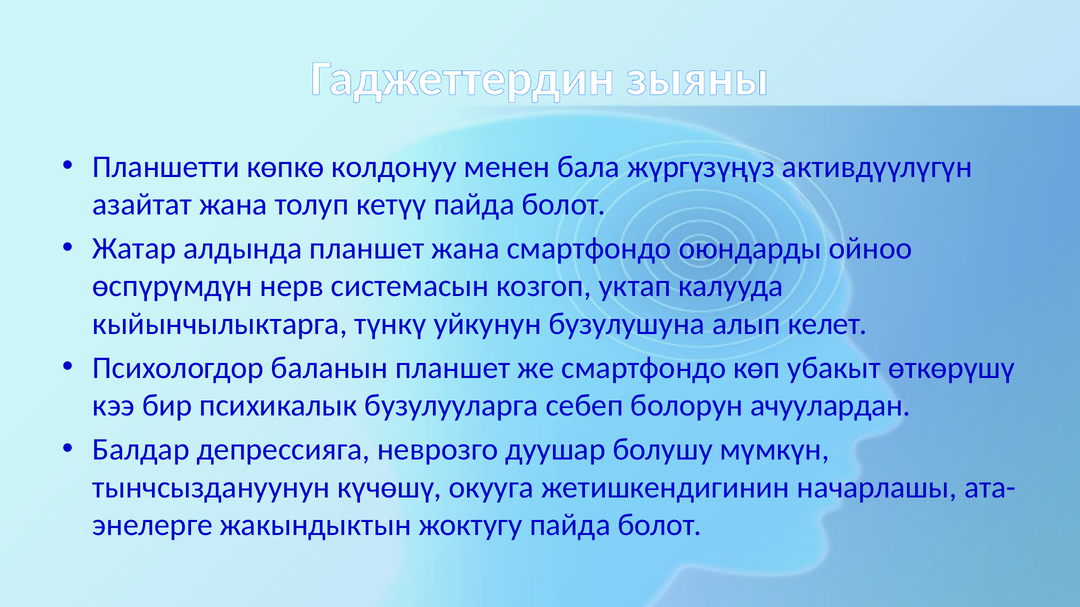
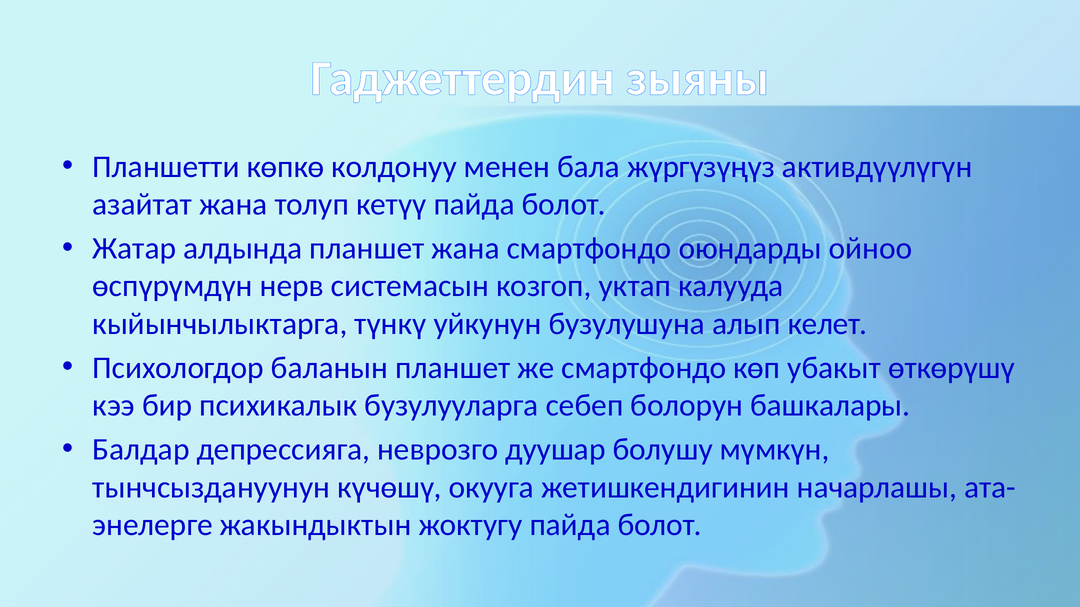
ачуулардан: ачуулардан -> башкалары
